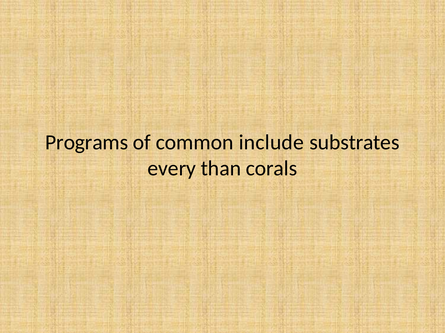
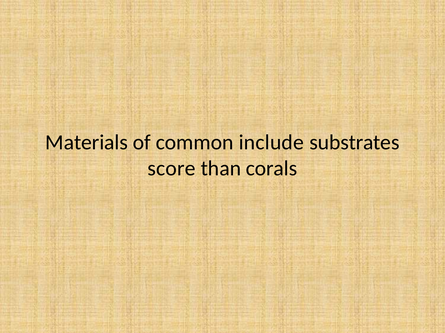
Programs: Programs -> Materials
every: every -> score
